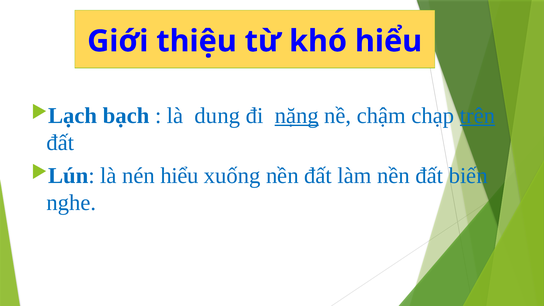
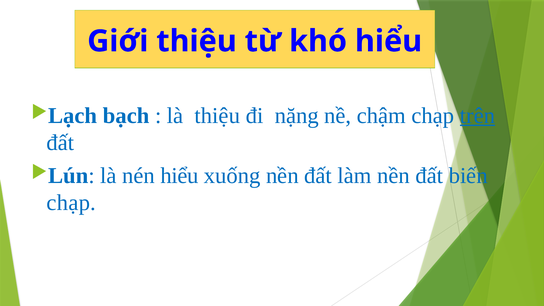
là dung: dung -> thiệu
nặng underline: present -> none
nghe at (71, 203): nghe -> chạp
